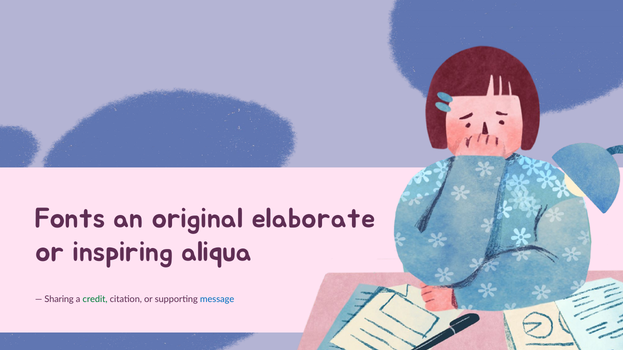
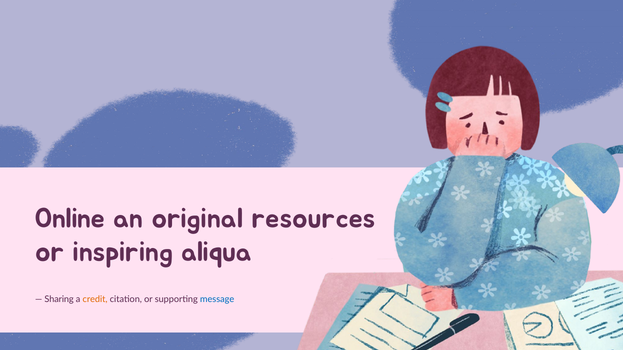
Fonts: Fonts -> Online
elaborate: elaborate -> resources
credit colour: green -> orange
